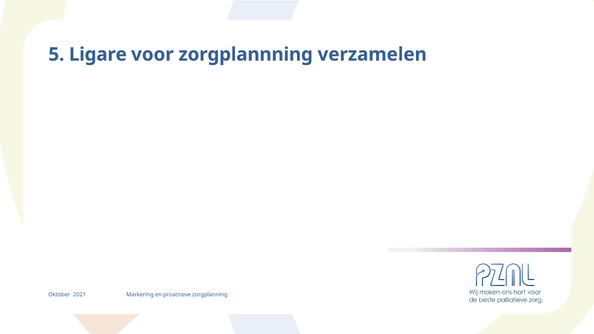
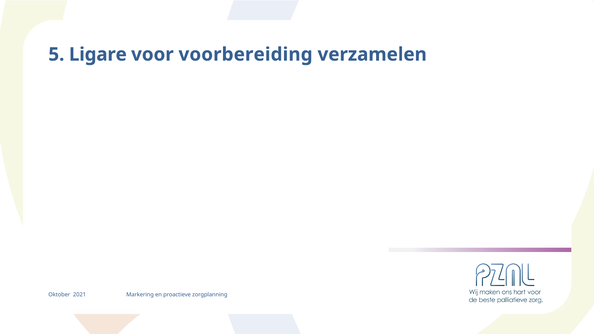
zorgplannning: zorgplannning -> voorbereiding
